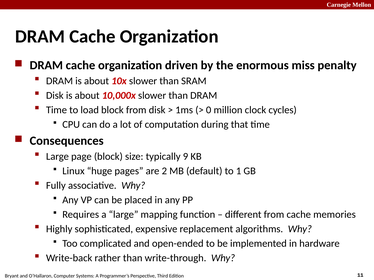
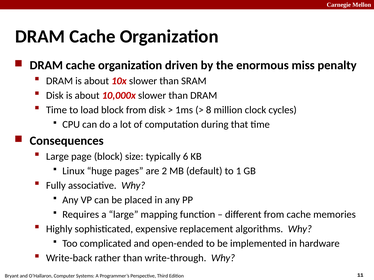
0: 0 -> 8
9: 9 -> 6
